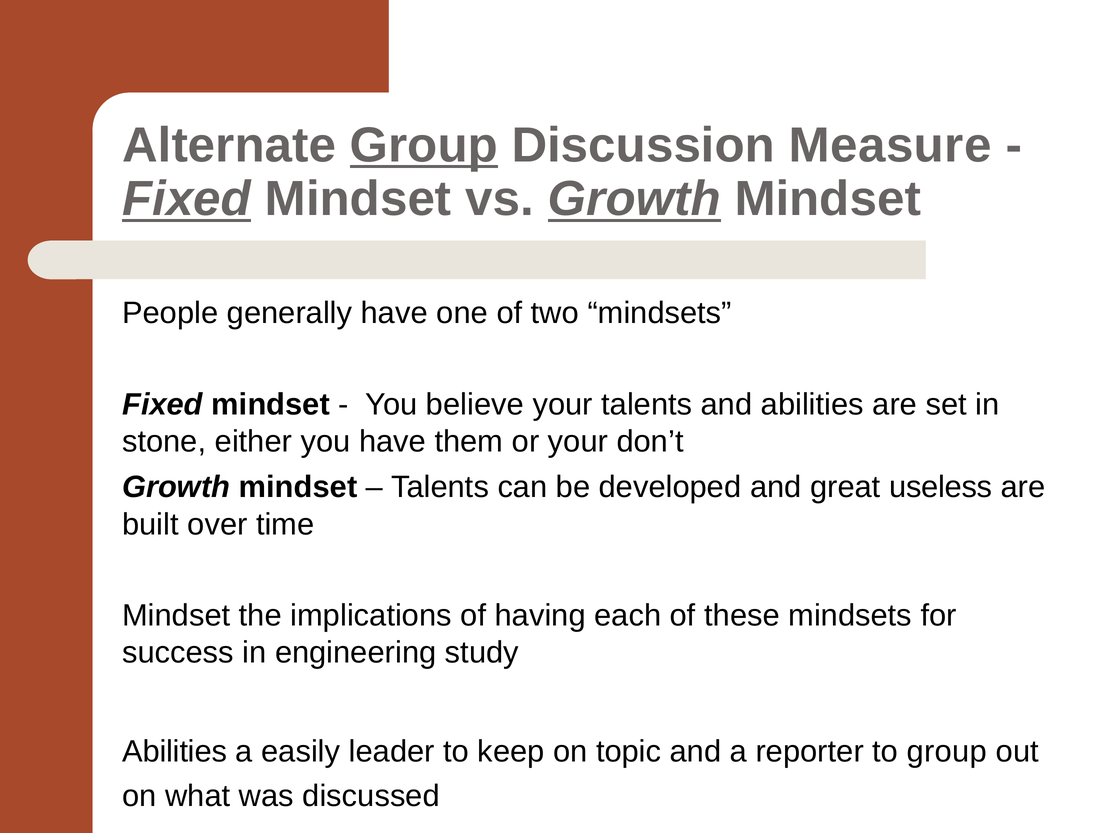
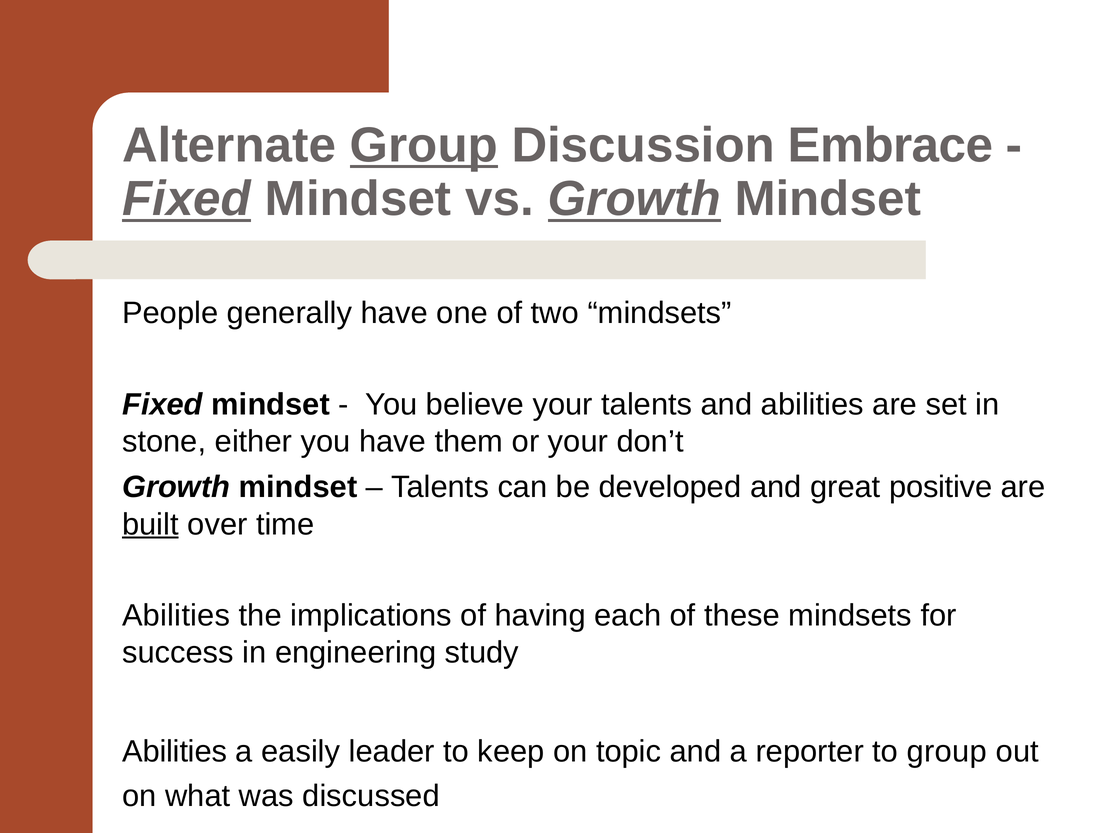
Measure: Measure -> Embrace
useless: useless -> positive
built underline: none -> present
Mindset at (176, 616): Mindset -> Abilities
